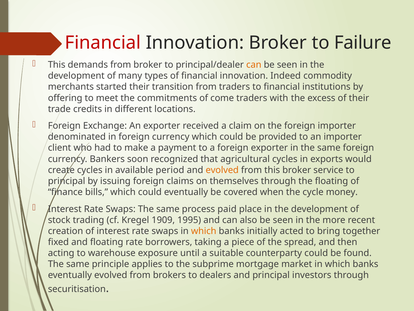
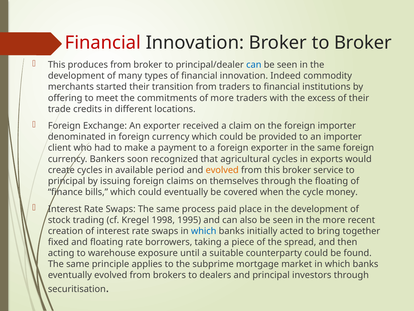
to Failure: Failure -> Broker
demands: demands -> produces
can at (254, 65) colour: orange -> blue
of come: come -> more
1909: 1909 -> 1998
which at (204, 231) colour: orange -> blue
